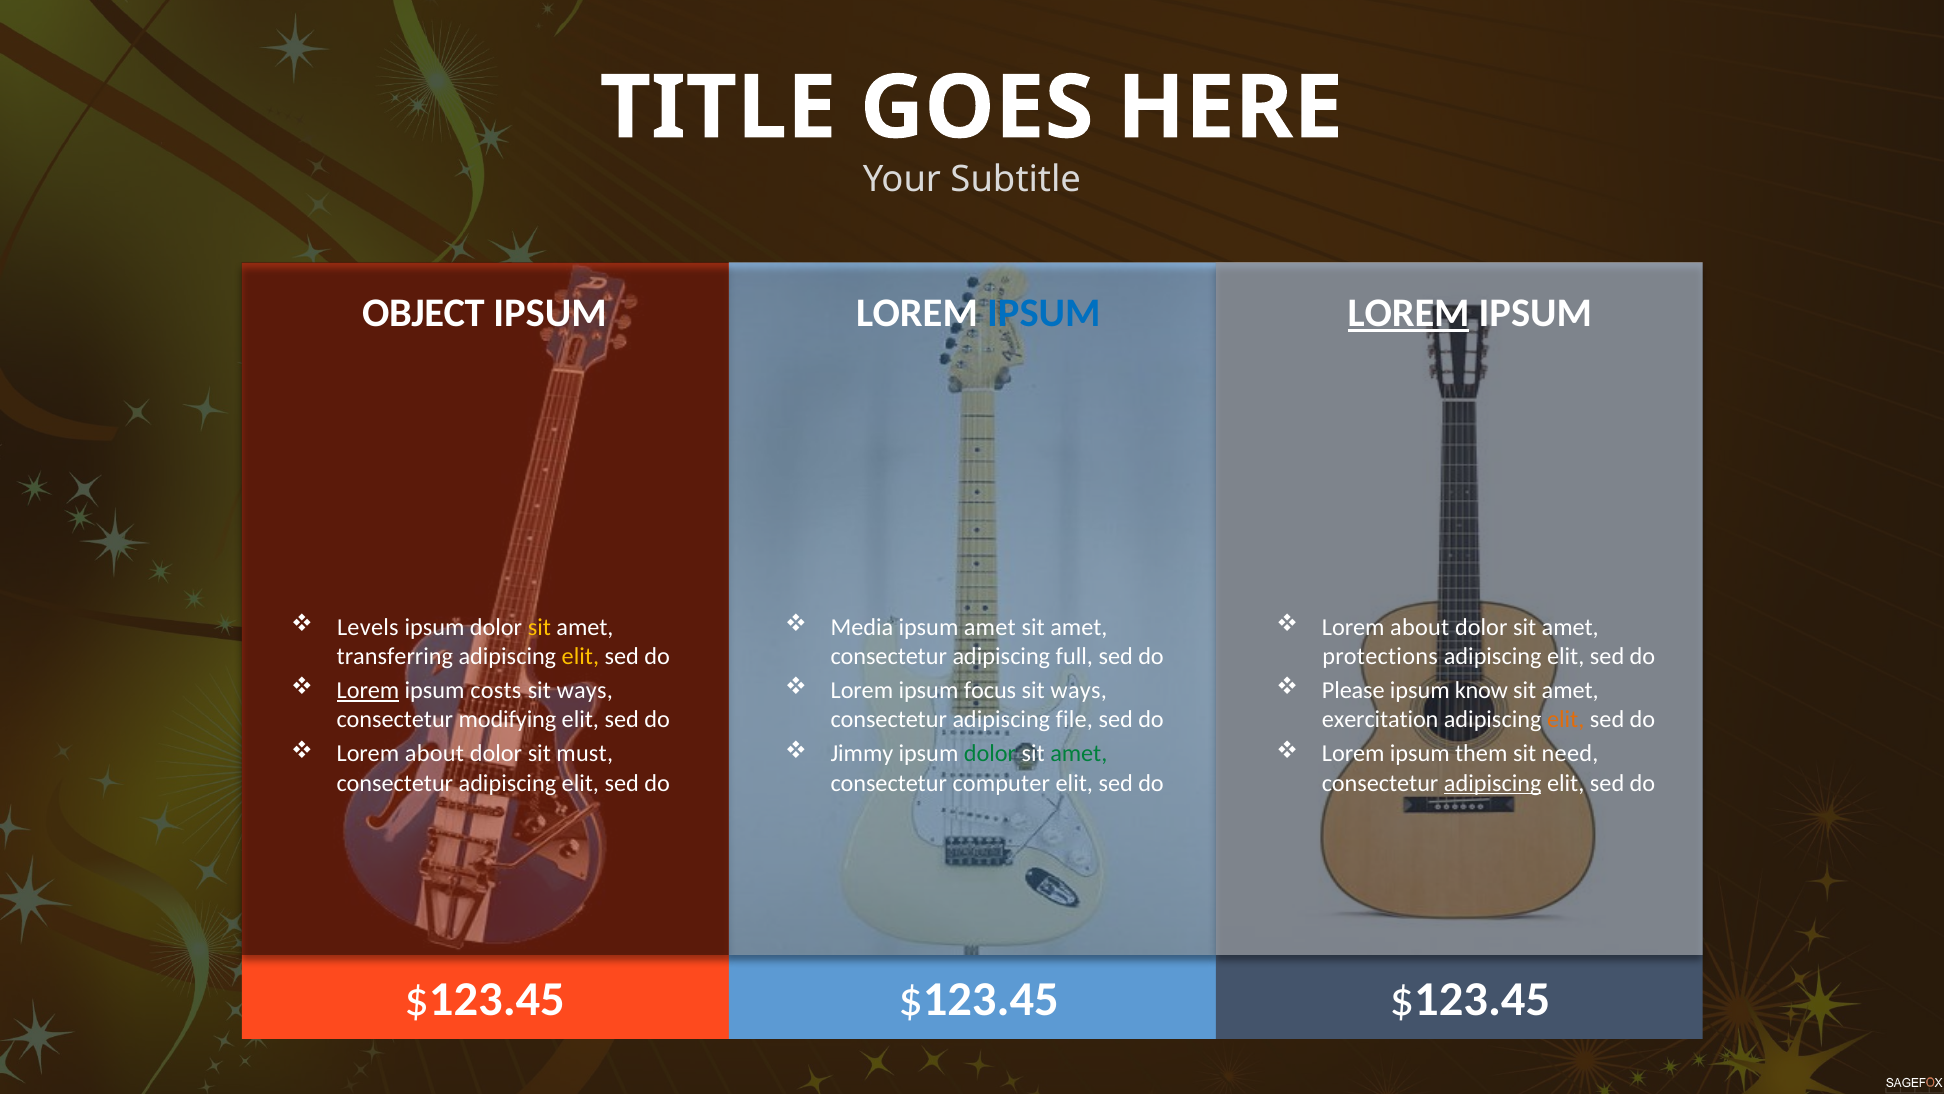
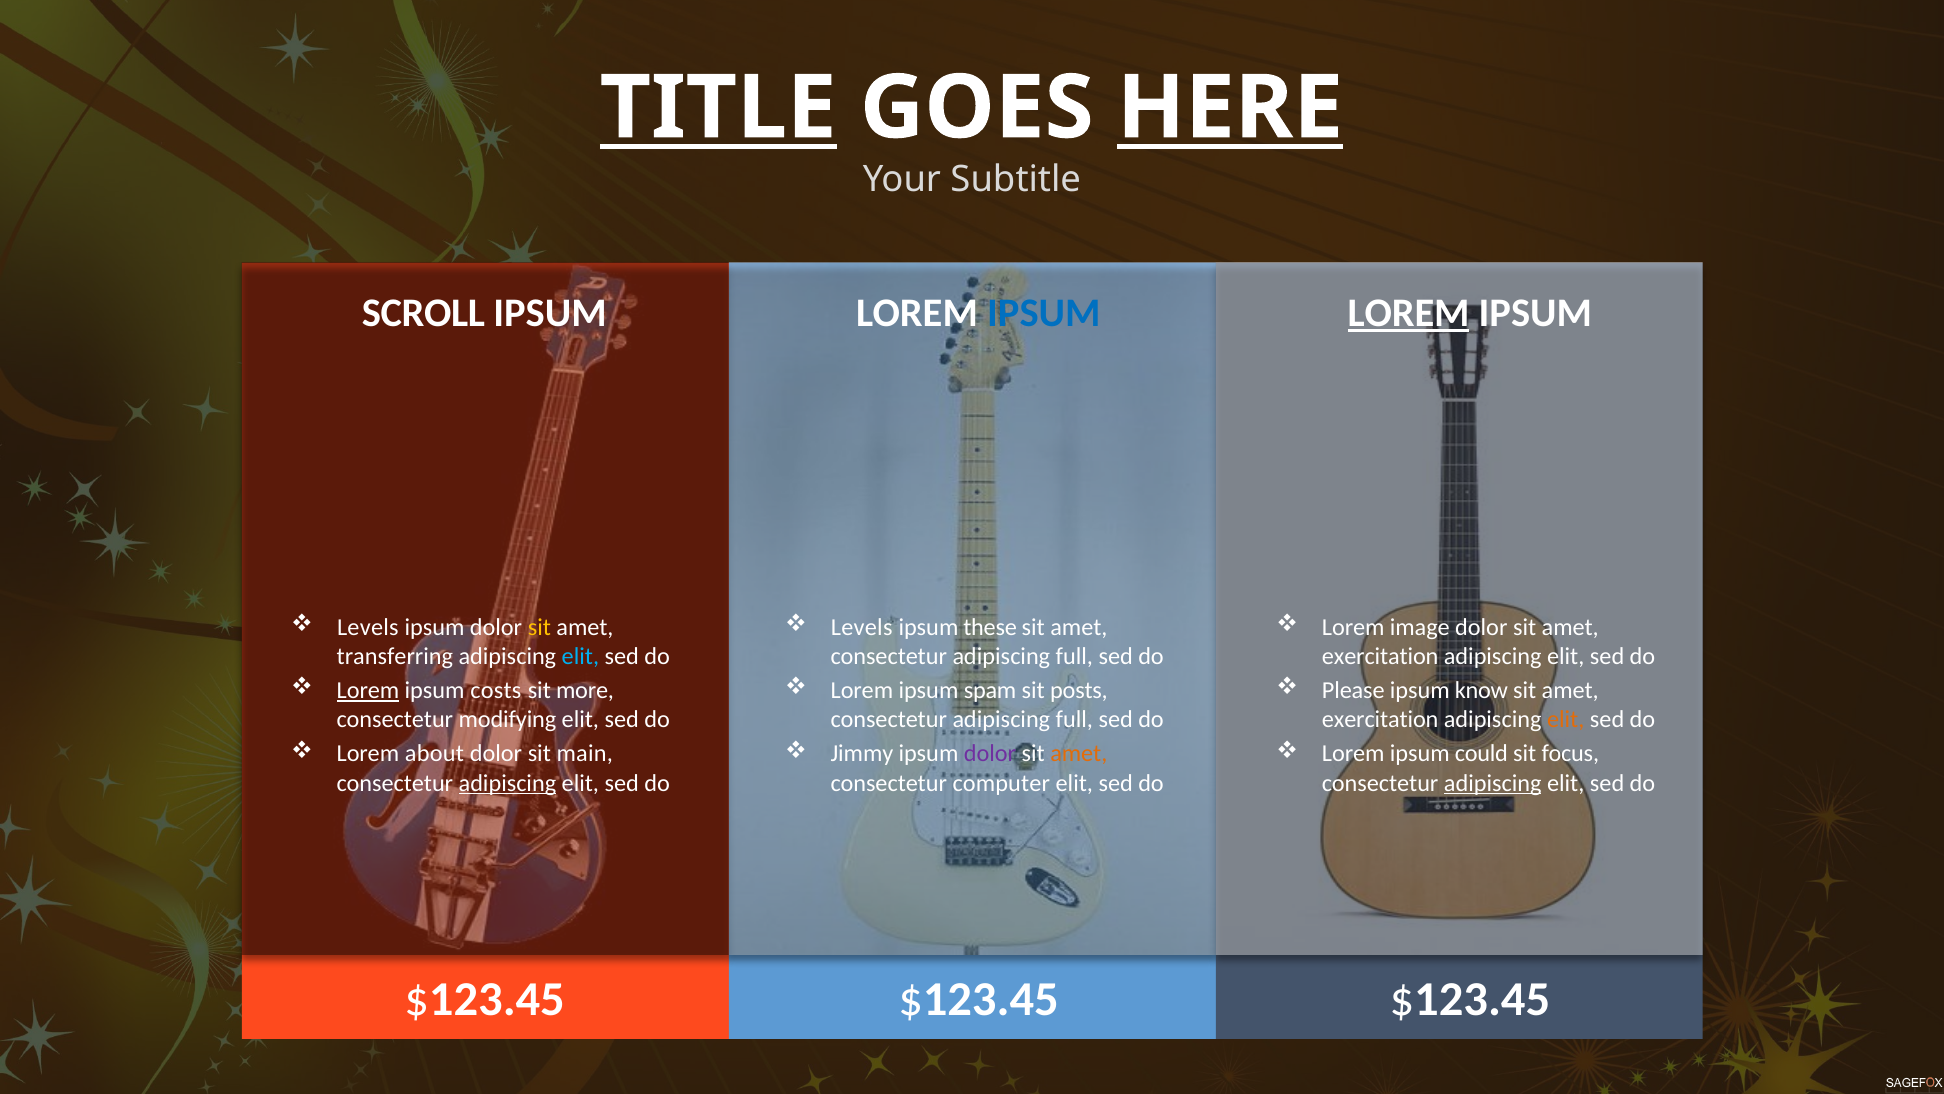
TITLE underline: none -> present
HERE underline: none -> present
OBJECT: OBJECT -> SCROLL
Media at (862, 627): Media -> Levels
ipsum amet: amet -> these
about at (1420, 627): about -> image
elit at (580, 656) colour: yellow -> light blue
protections at (1380, 656): protections -> exercitation
ways at (585, 690): ways -> more
focus: focus -> spam
ways at (1079, 690): ways -> posts
file at (1074, 720): file -> full
must: must -> main
dolor at (990, 754) colour: green -> purple
amet at (1079, 754) colour: green -> orange
them: them -> could
need: need -> focus
adipiscing at (507, 783) underline: none -> present
